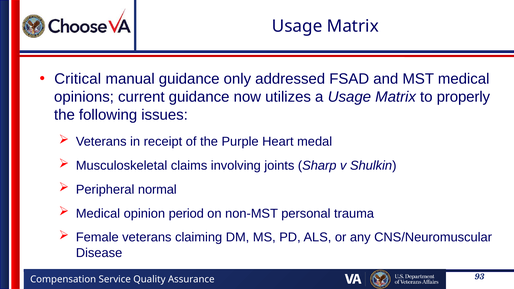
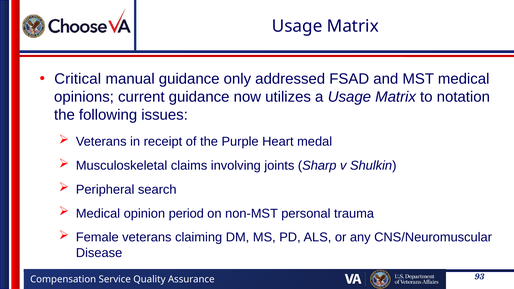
properly: properly -> notation
normal: normal -> search
